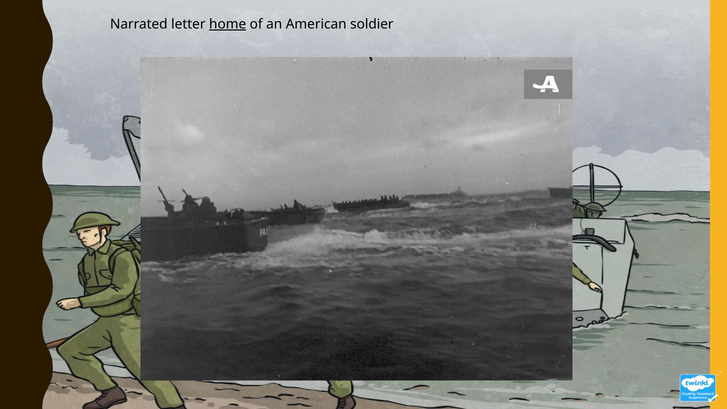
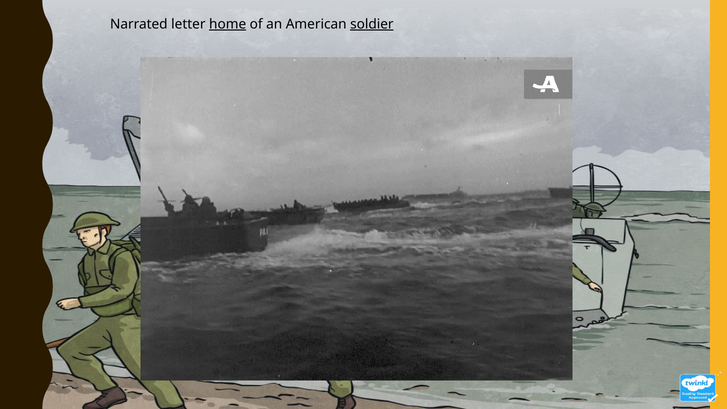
soldier underline: none -> present
